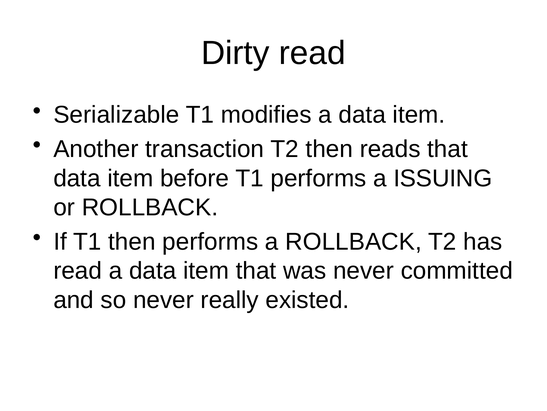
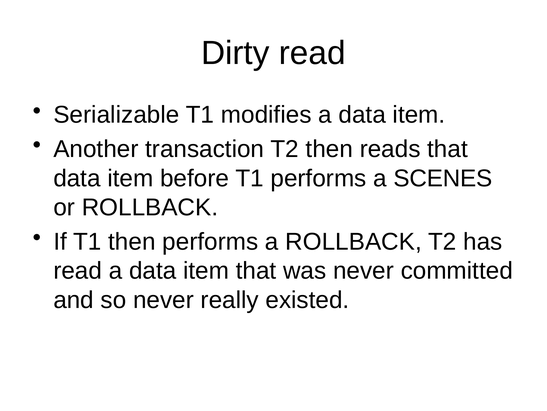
ISSUING: ISSUING -> SCENES
